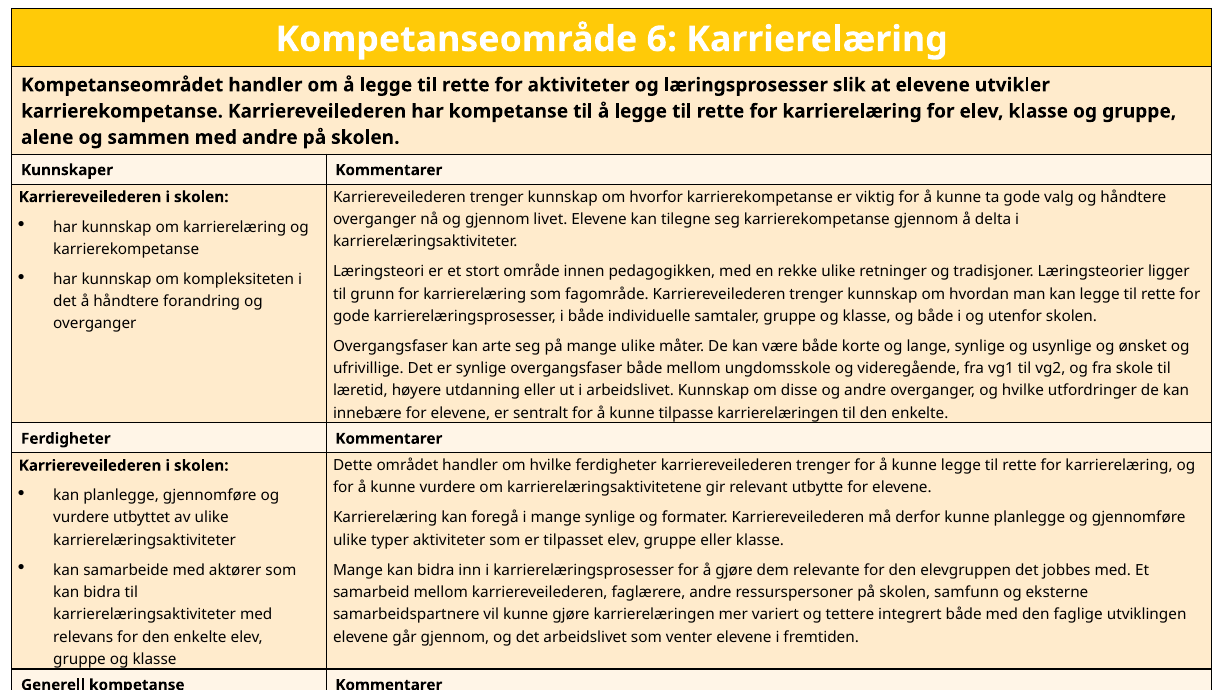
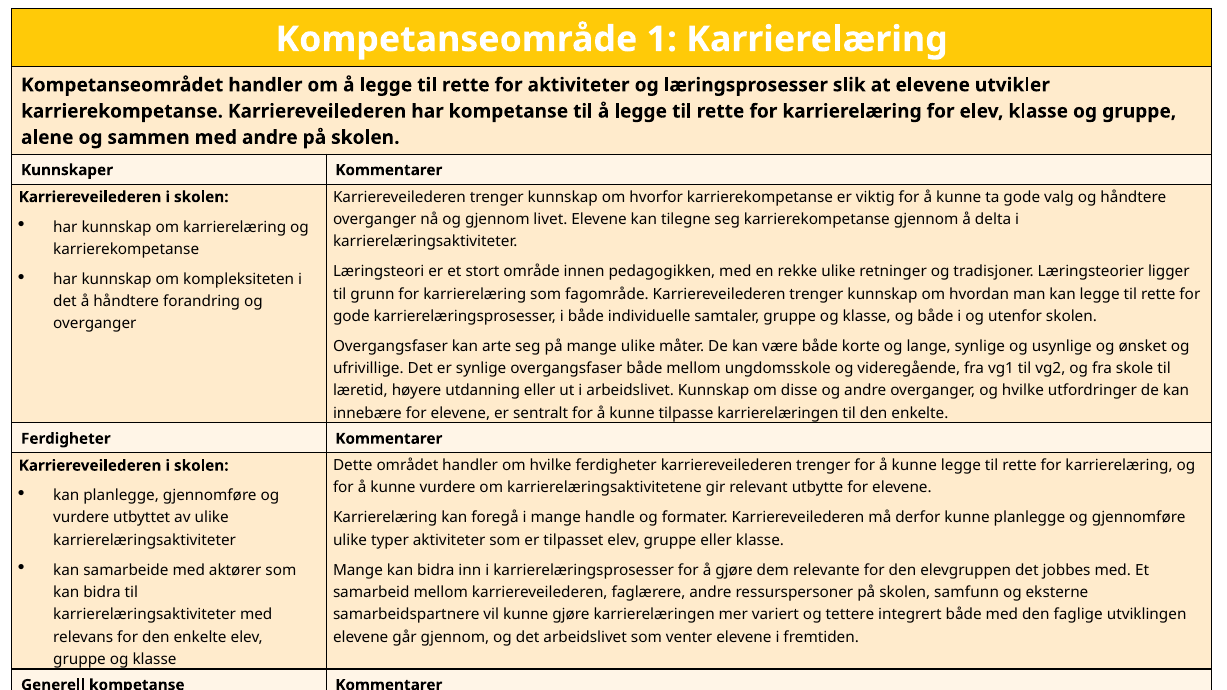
6: 6 -> 1
mange synlige: synlige -> handle
